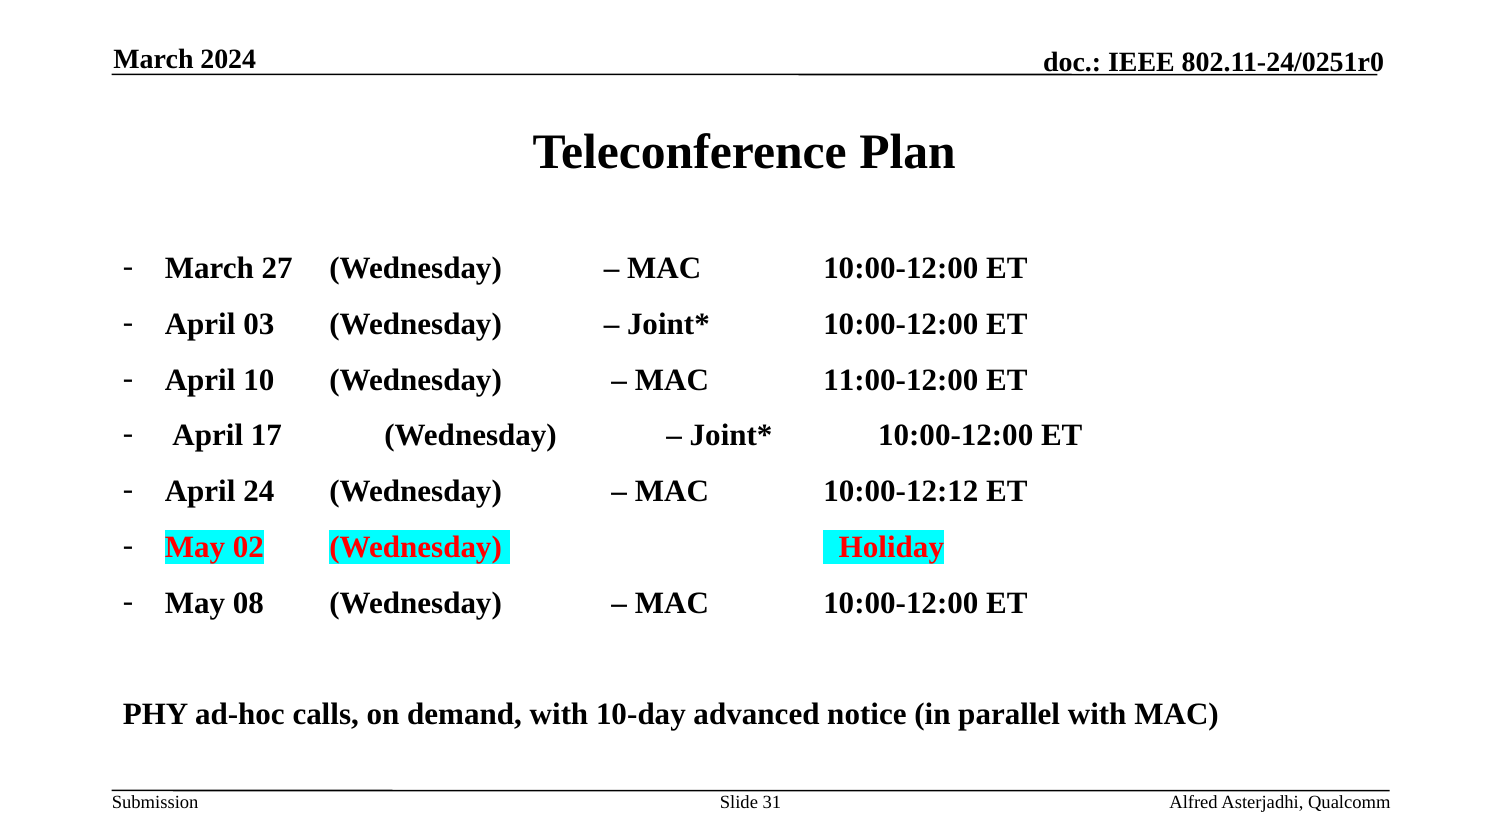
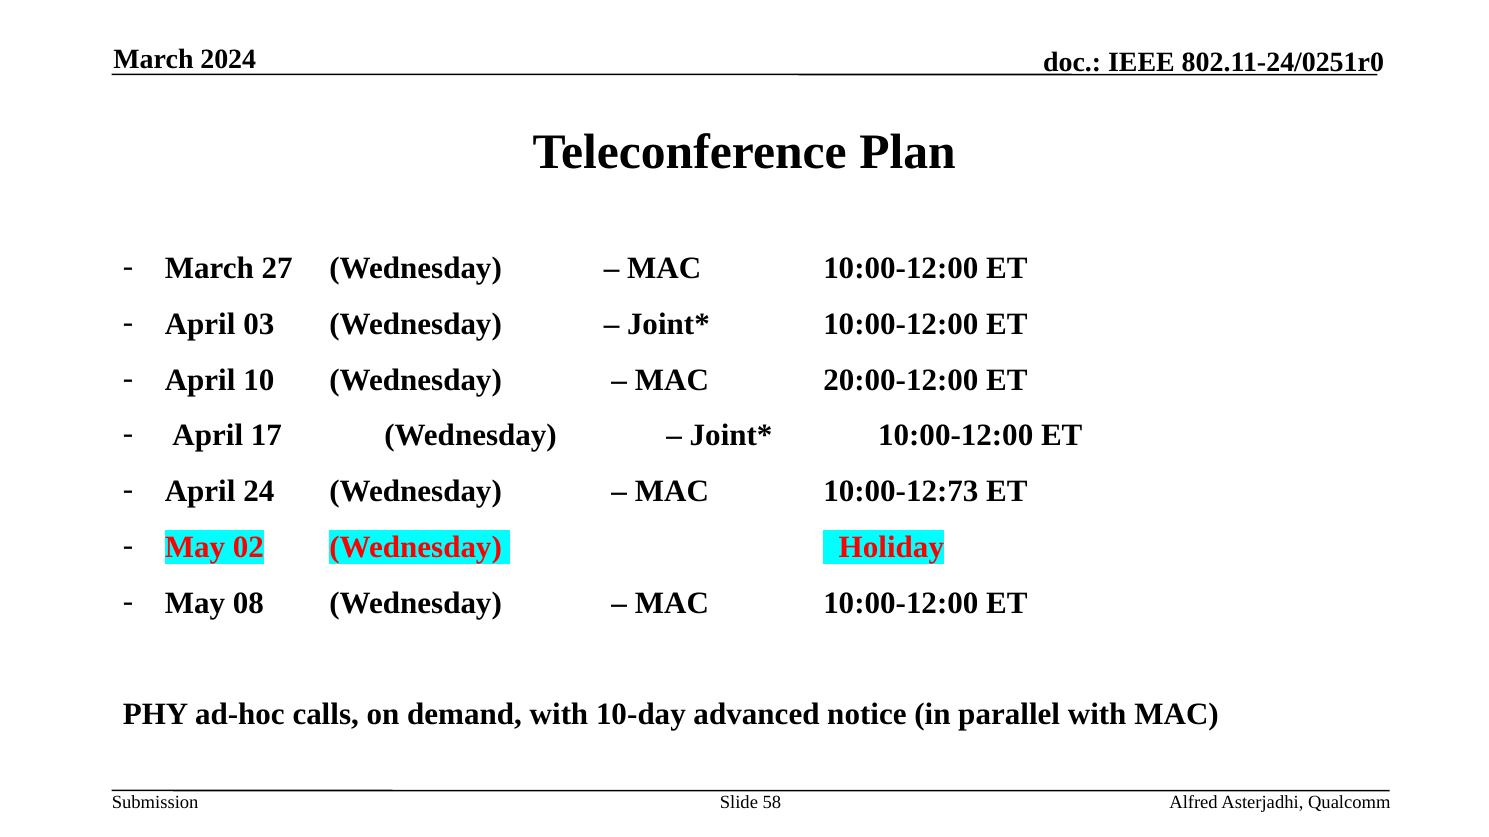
11:00-12:00: 11:00-12:00 -> 20:00-12:00
10:00-12:12: 10:00-12:12 -> 10:00-12:73
31: 31 -> 58
